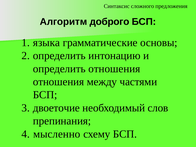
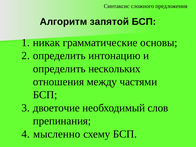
доброго: доброго -> запятой
языка: языка -> никак
определить отношения: отношения -> нескольких
